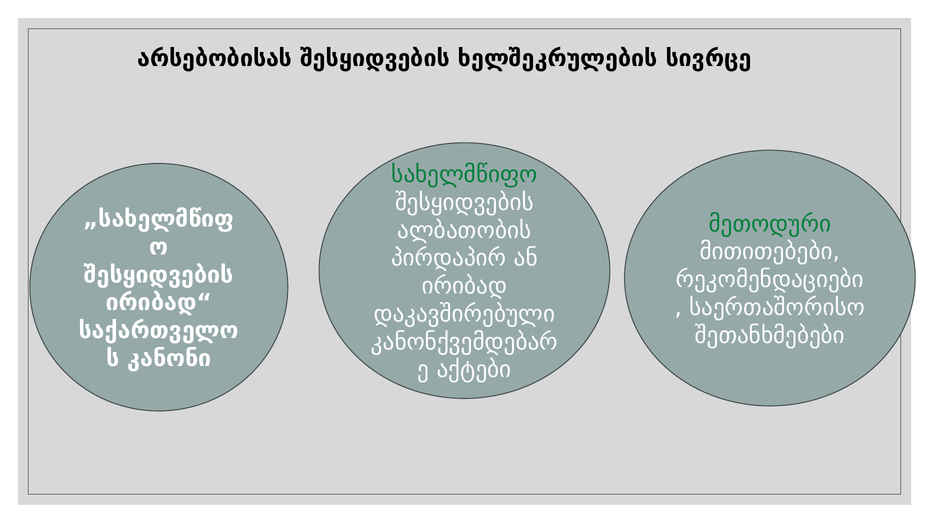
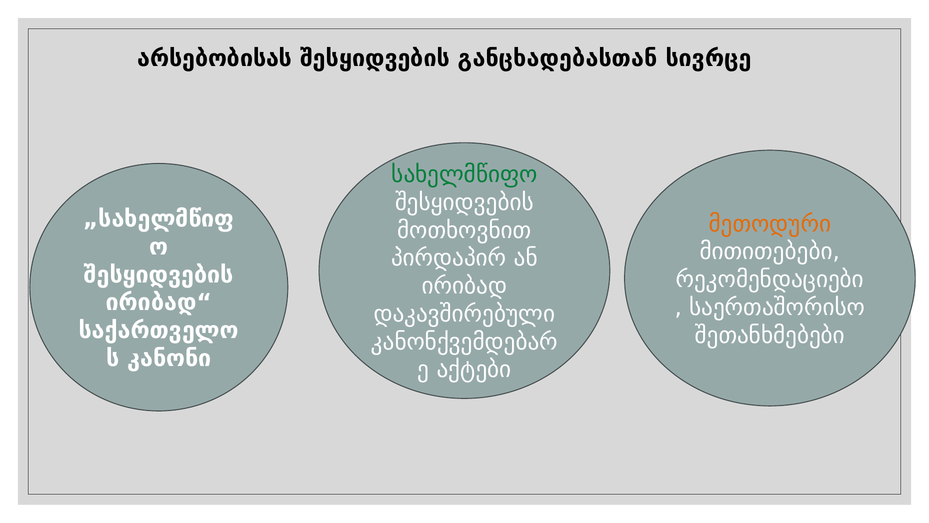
ხელშეკრულების: ხელშეკრულების -> განცხადებასთან
მეთოდური colour: green -> orange
ალბათობის: ალბათობის -> მოთხოვნით
